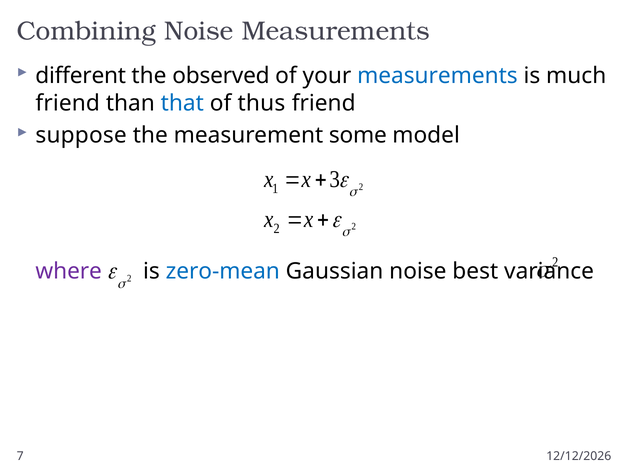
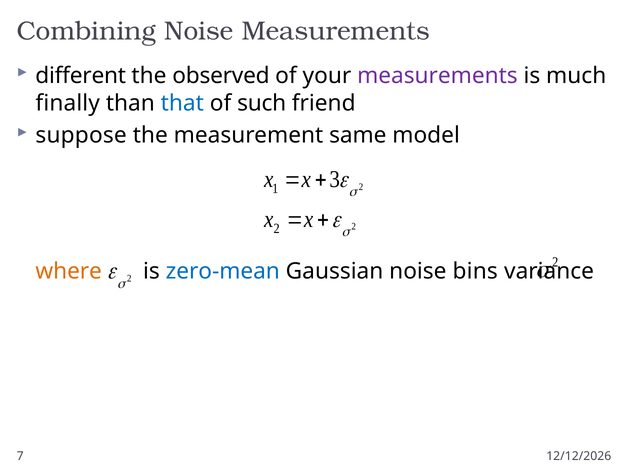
measurements at (437, 76) colour: blue -> purple
friend at (68, 103): friend -> finally
thus: thus -> such
some: some -> same
where colour: purple -> orange
best: best -> bins
